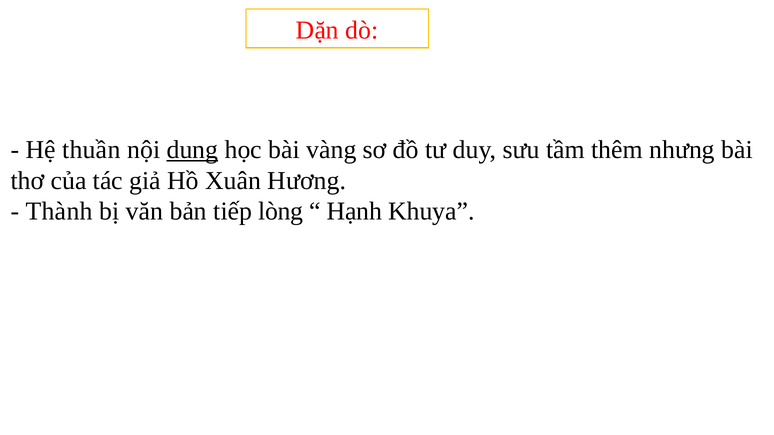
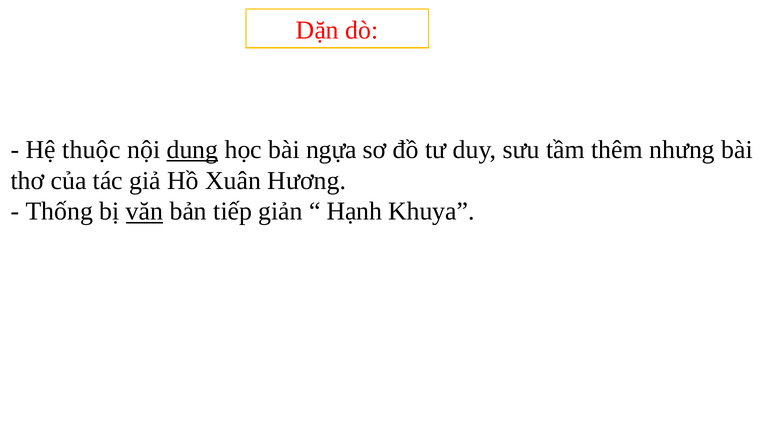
thuần: thuần -> thuộc
vàng: vàng -> ngựa
Thành: Thành -> Thống
văn underline: none -> present
lòng: lòng -> giản
